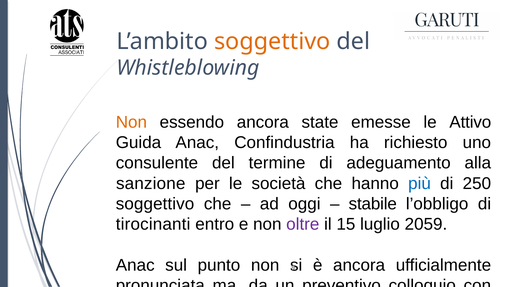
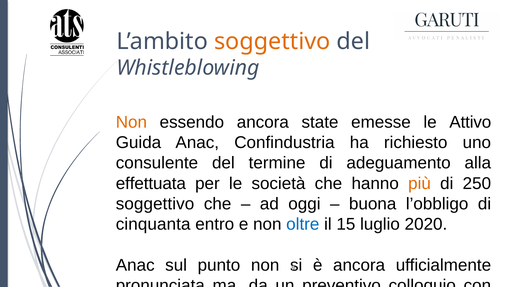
sanzione: sanzione -> effettuata
più colour: blue -> orange
stabile: stabile -> buona
tirocinanti: tirocinanti -> cinquanta
oltre colour: purple -> blue
2059: 2059 -> 2020
